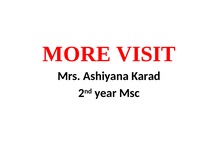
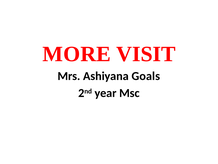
Karad: Karad -> Goals
